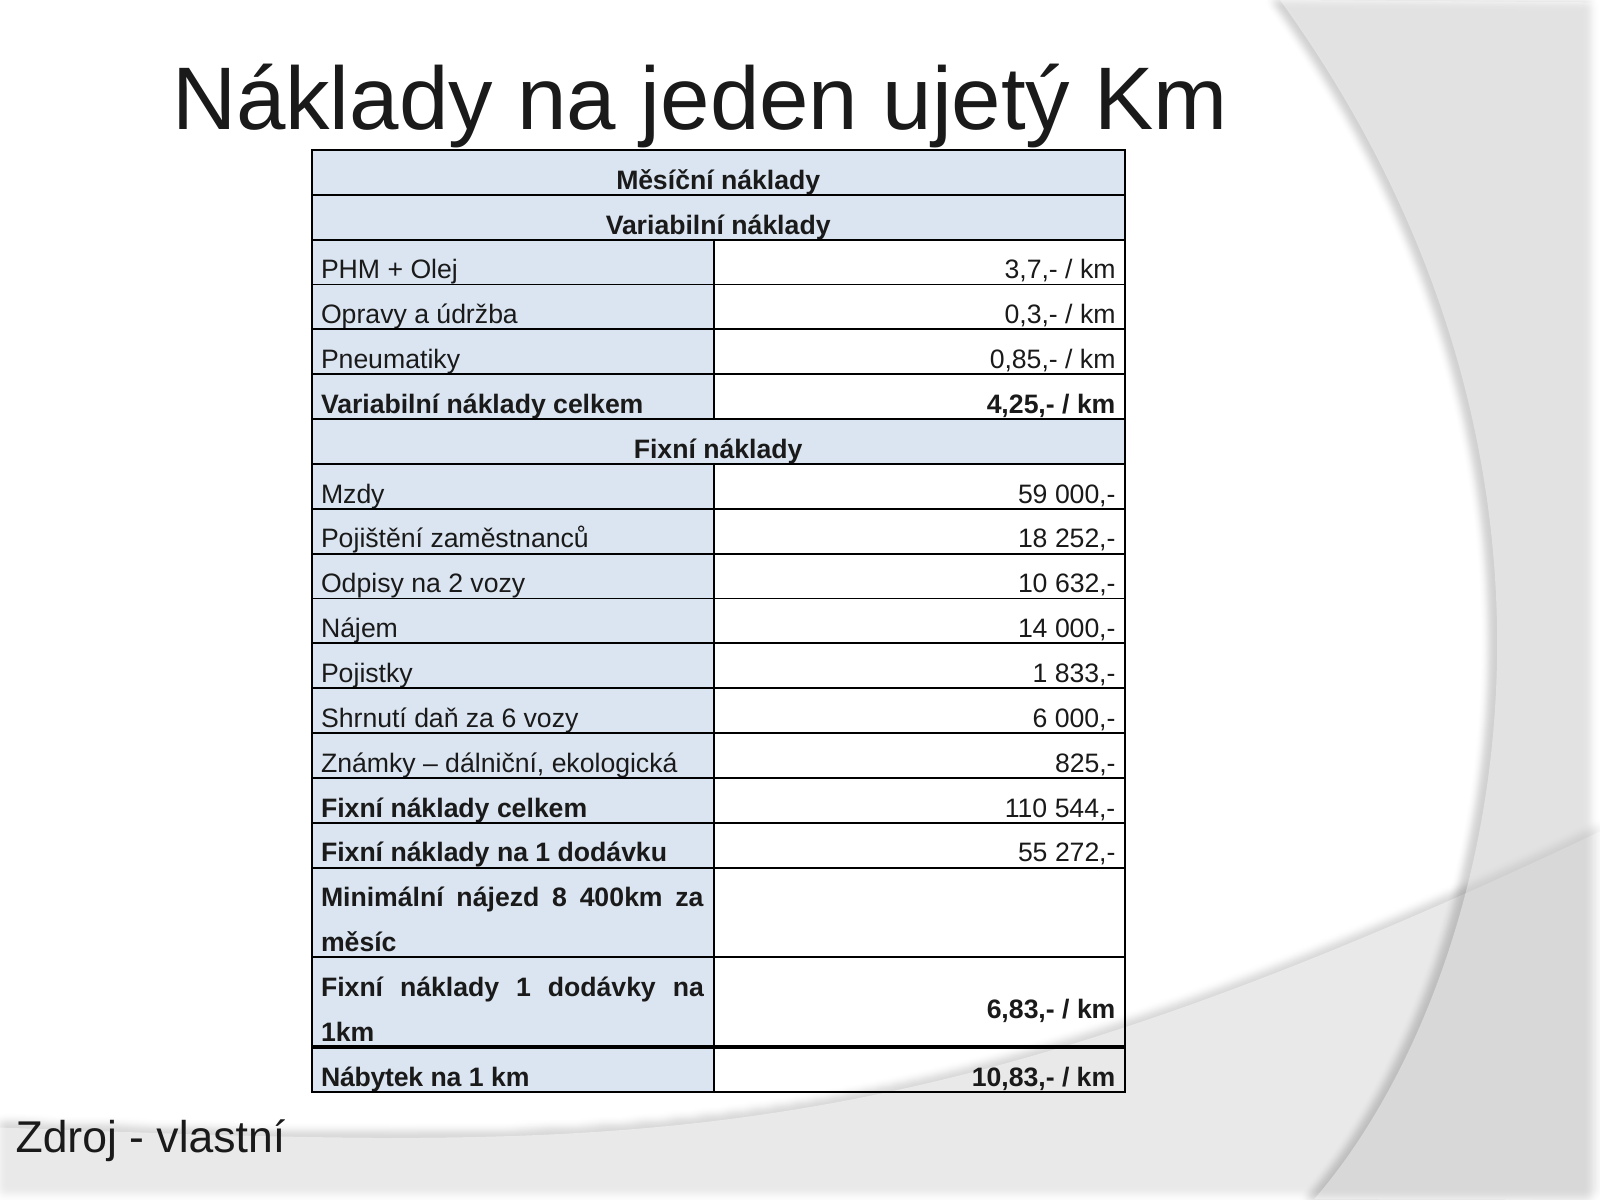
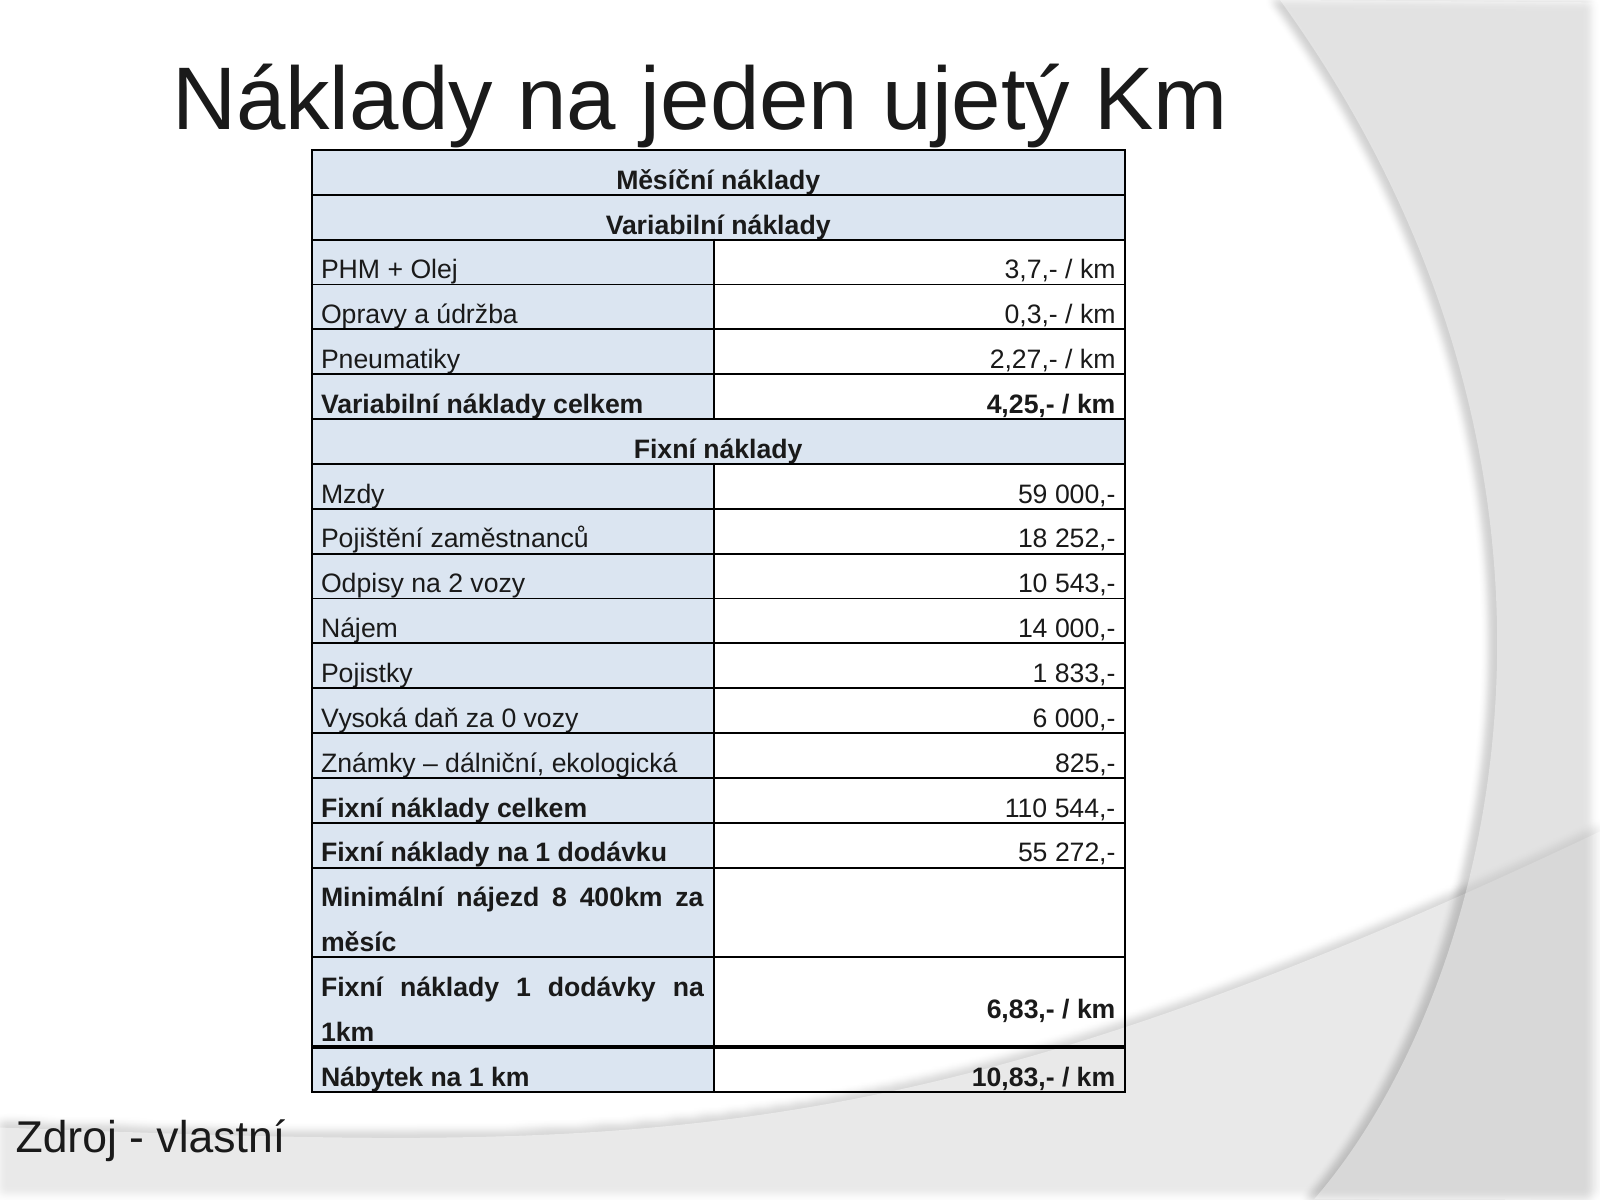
0,85,-: 0,85,- -> 2,27,-
632,-: 632,- -> 543,-
Shrnutí: Shrnutí -> Vysoká
za 6: 6 -> 0
